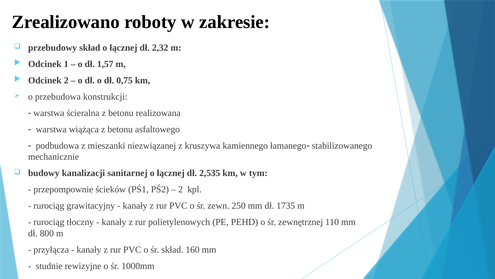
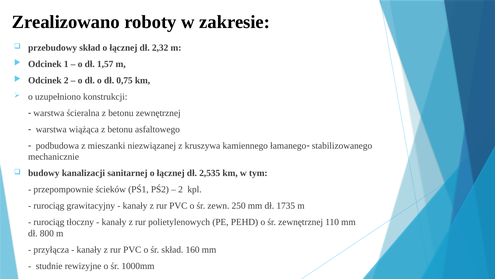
przebudowa: przebudowa -> uzupełniono
betonu realizowana: realizowana -> zewnętrznej
